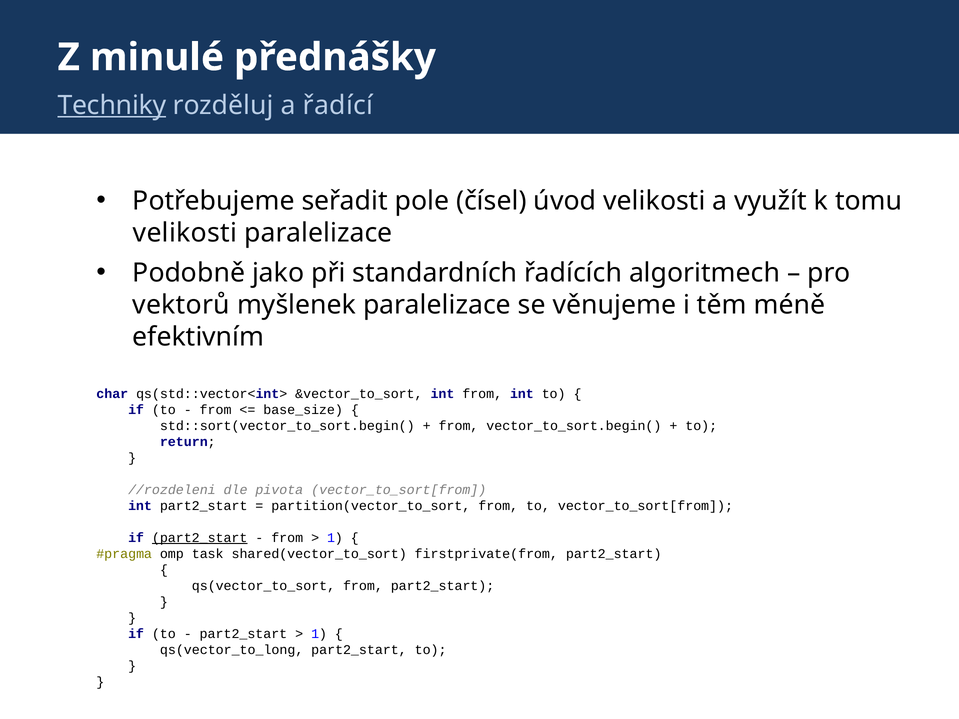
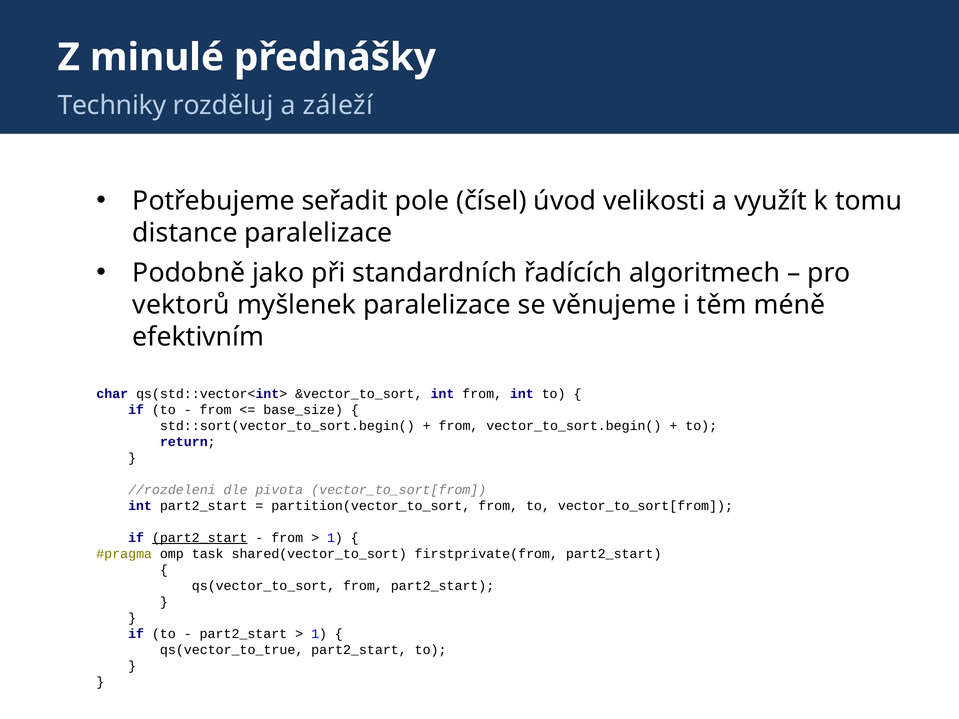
Techniky underline: present -> none
řadící: řadící -> záleží
velikosti at (185, 233): velikosti -> distance
qs(vector_to_long: qs(vector_to_long -> qs(vector_to_true
